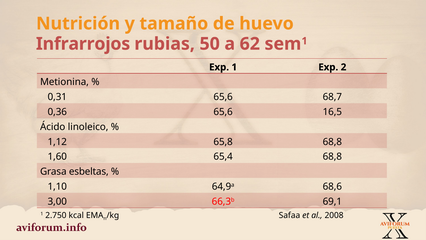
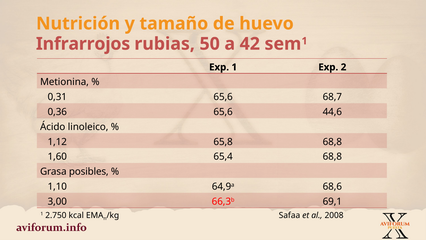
62: 62 -> 42
16,5: 16,5 -> 44,6
esbeltas: esbeltas -> posibles
